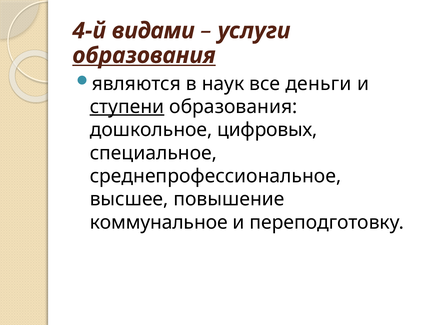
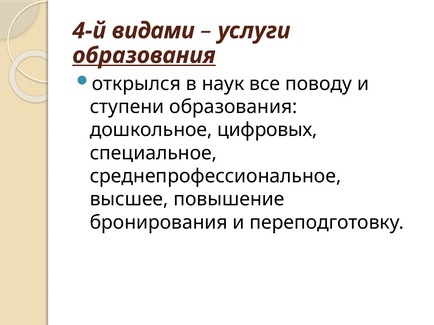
являются: являются -> открылся
деньги: деньги -> поводу
ступени underline: present -> none
коммунальное: коммунальное -> бронирования
